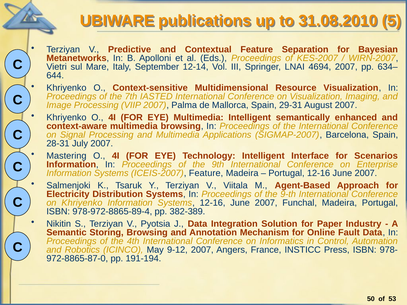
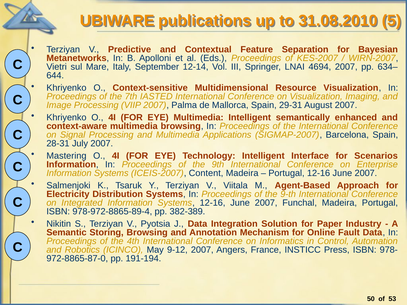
ICEIS-2007 Feature: Feature -> Content
on Khriyenko: Khriyenko -> Integrated
